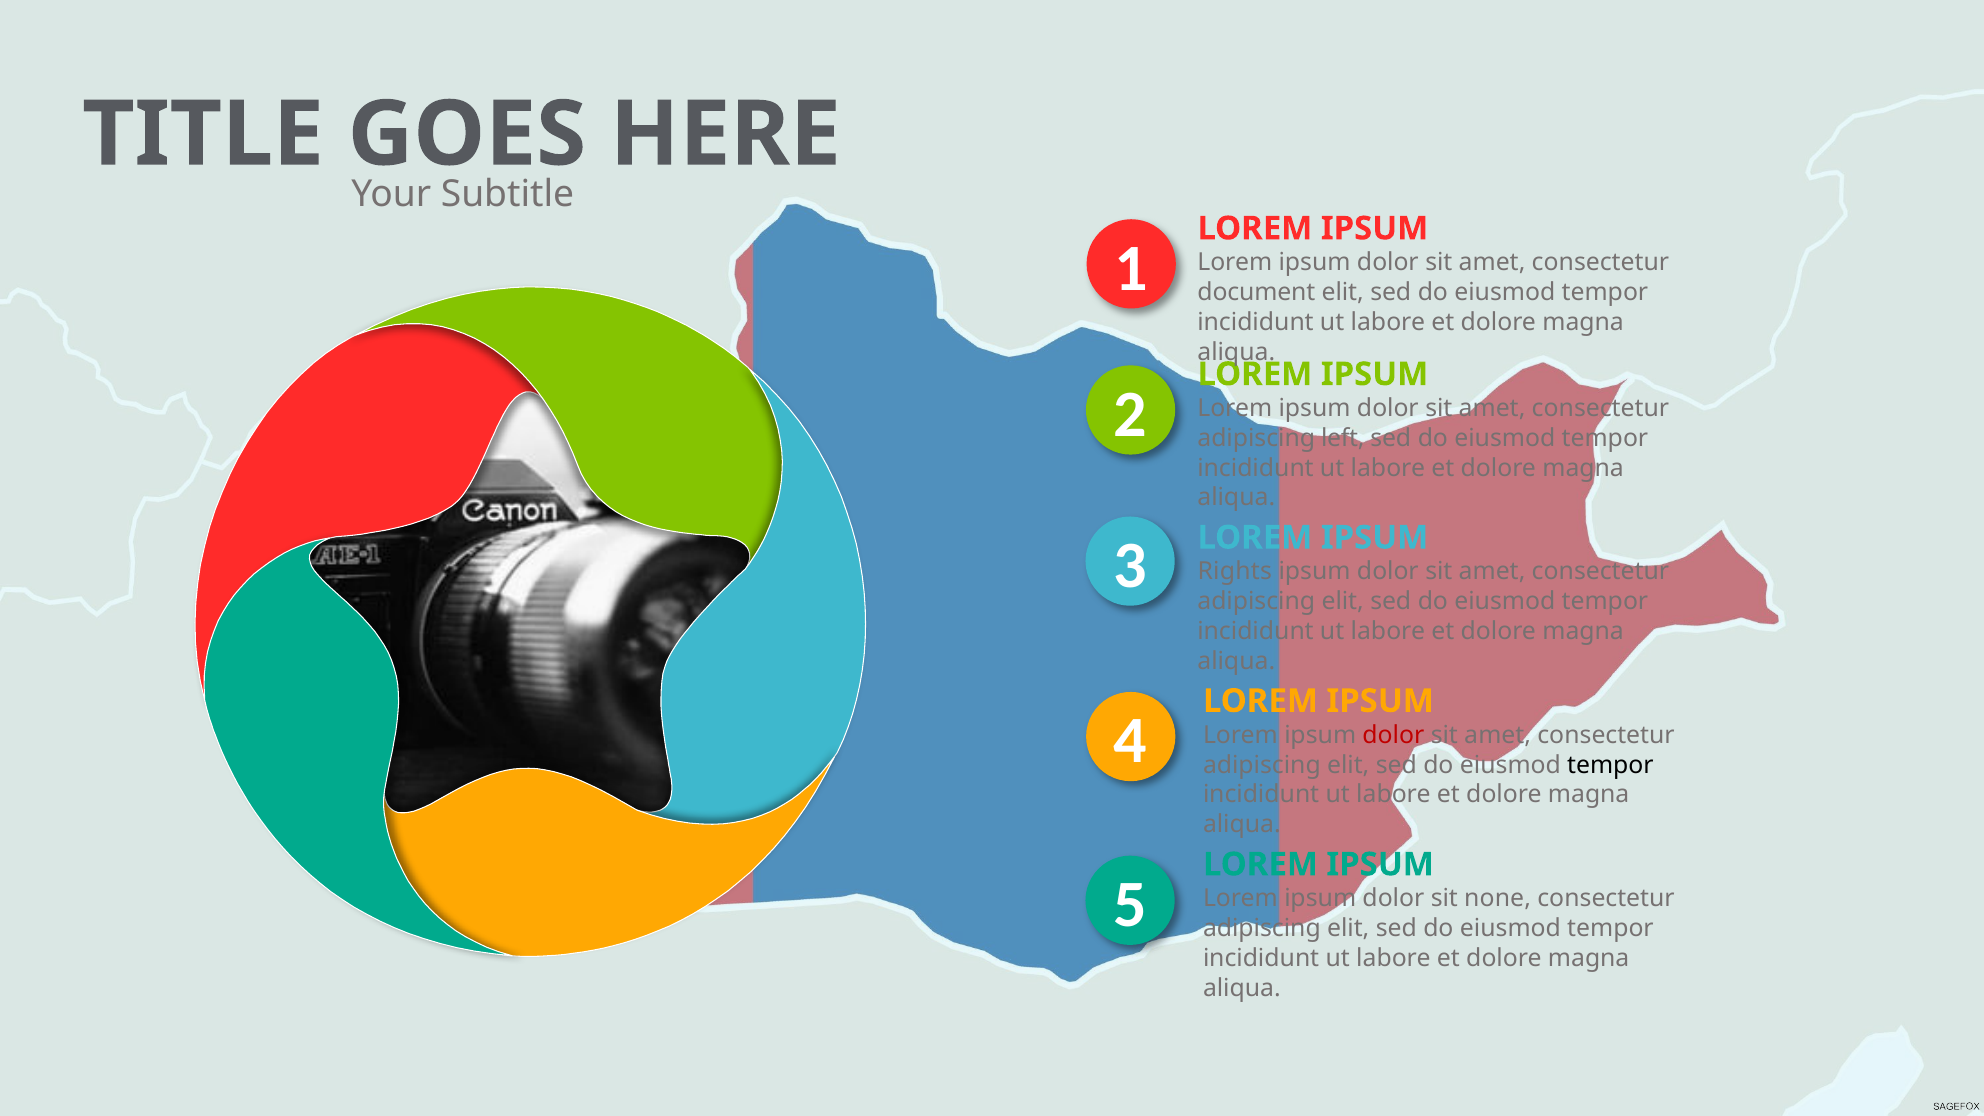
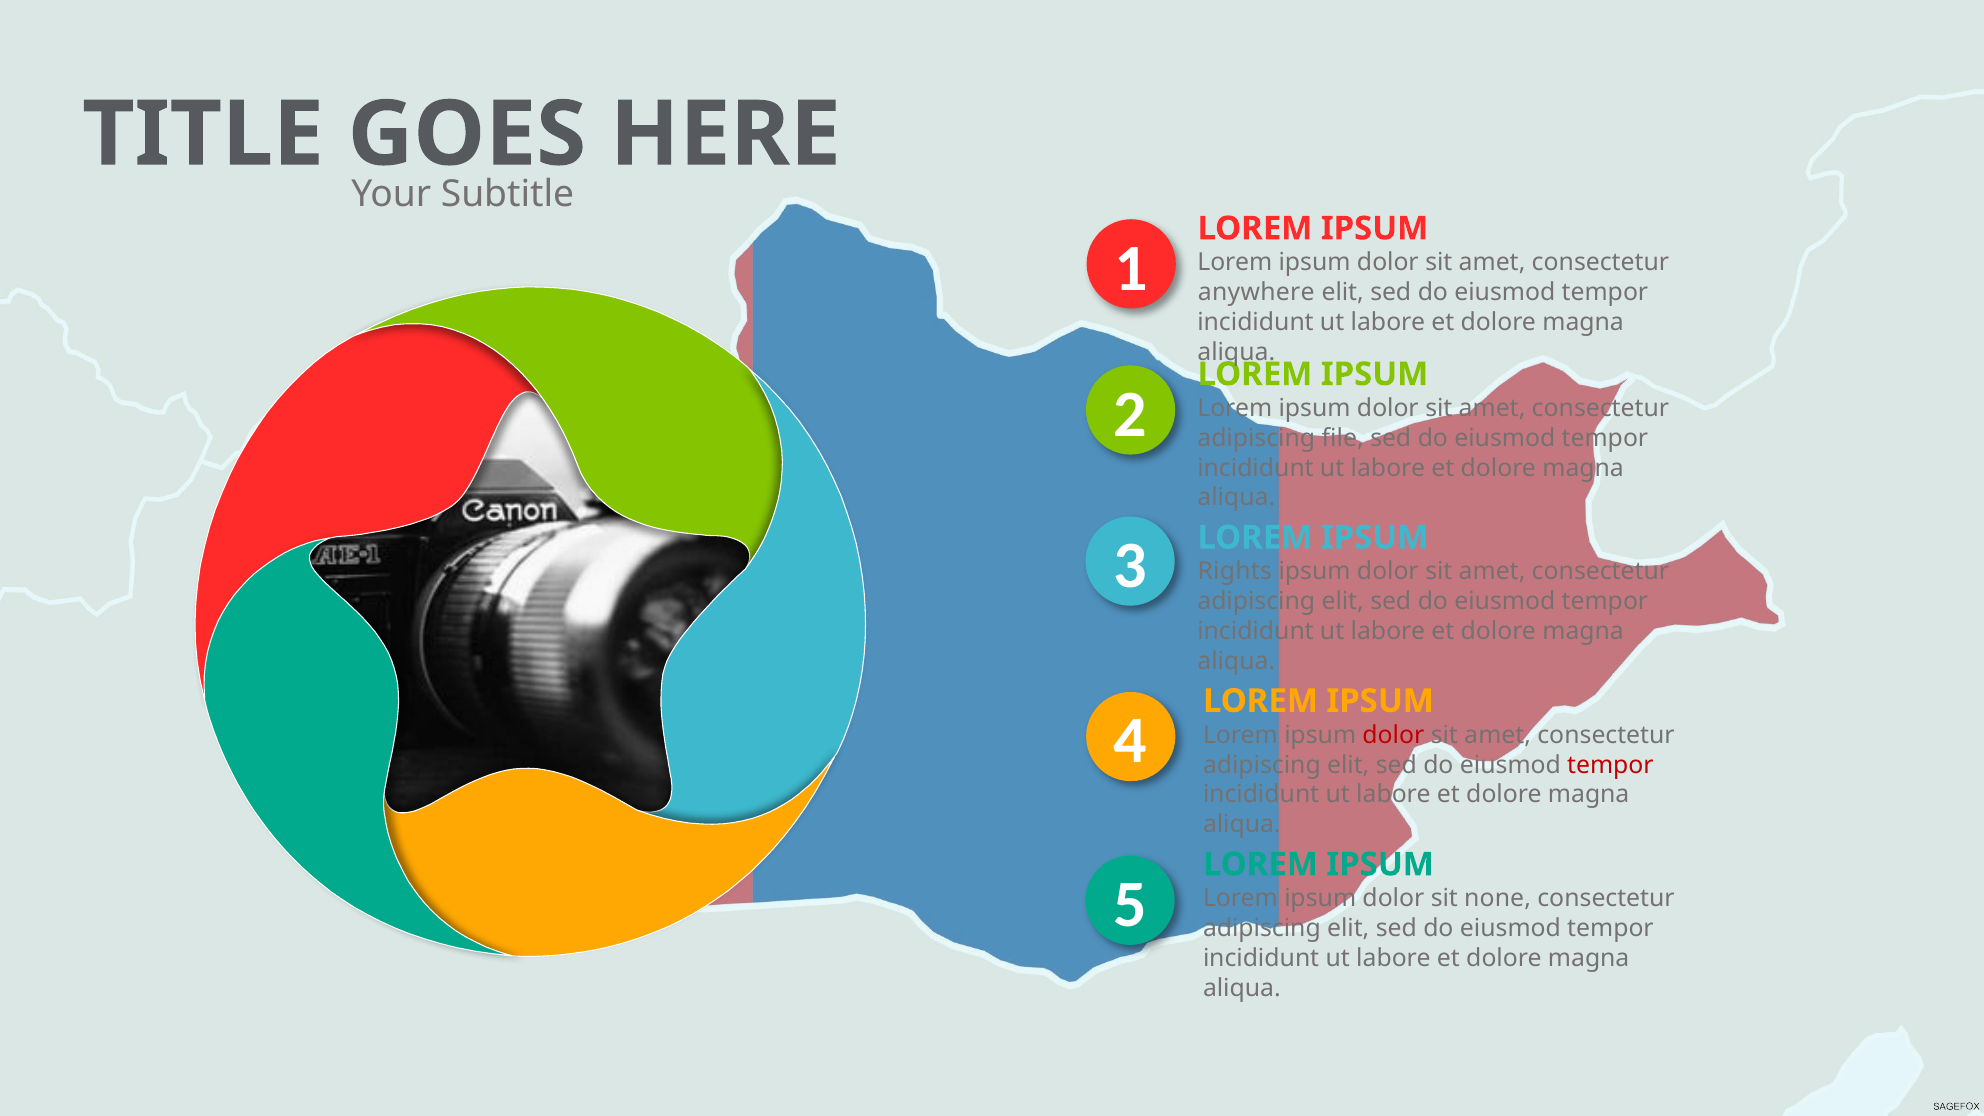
document: document -> anywhere
left: left -> file
tempor at (1610, 765) colour: black -> red
